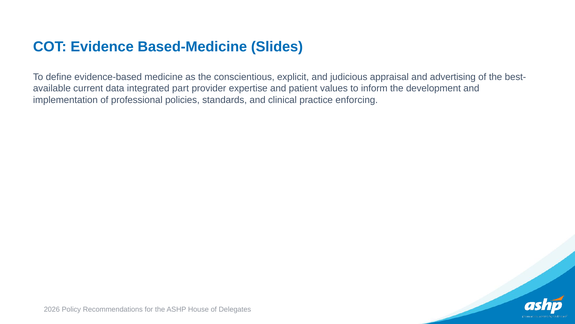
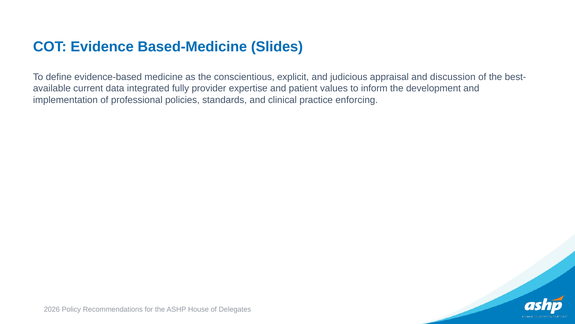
advertising: advertising -> discussion
part: part -> fully
